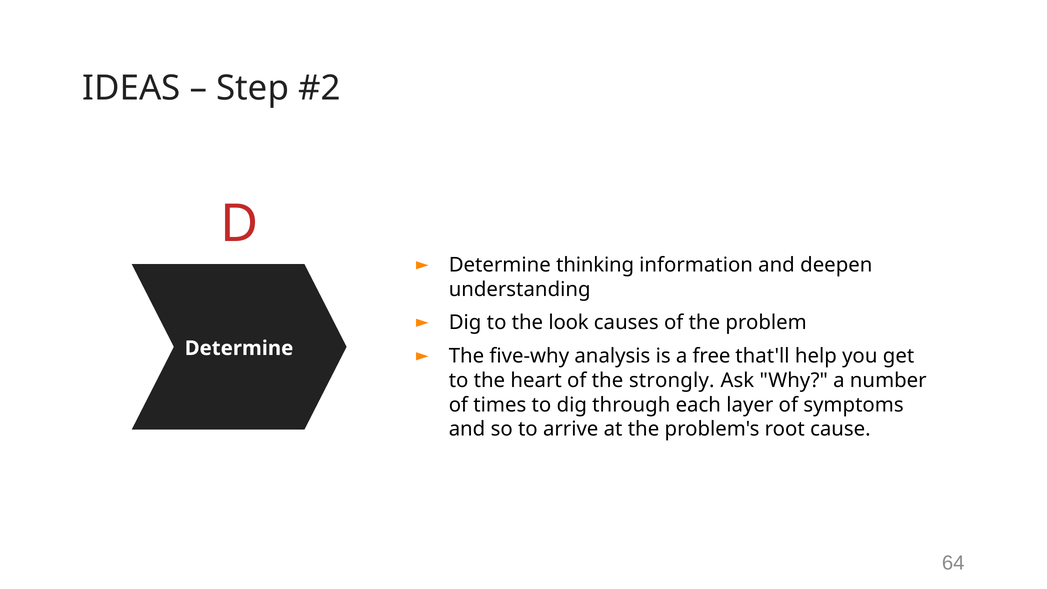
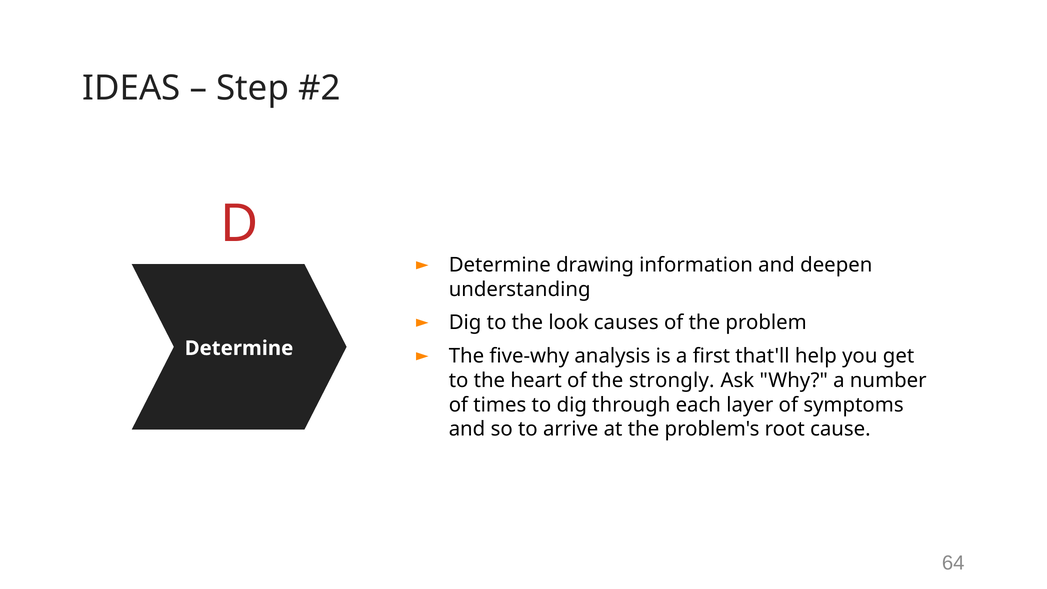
thinking: thinking -> drawing
free: free -> first
